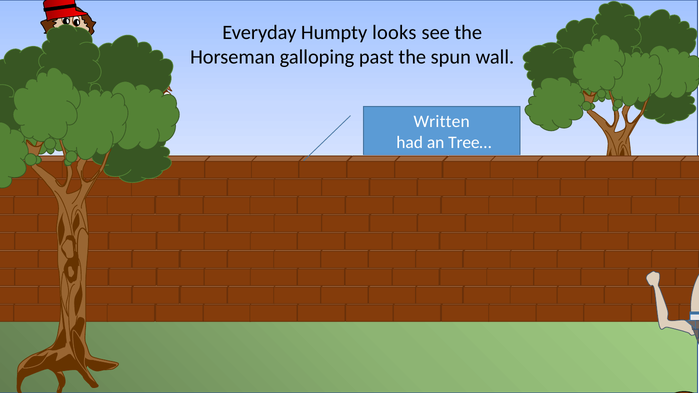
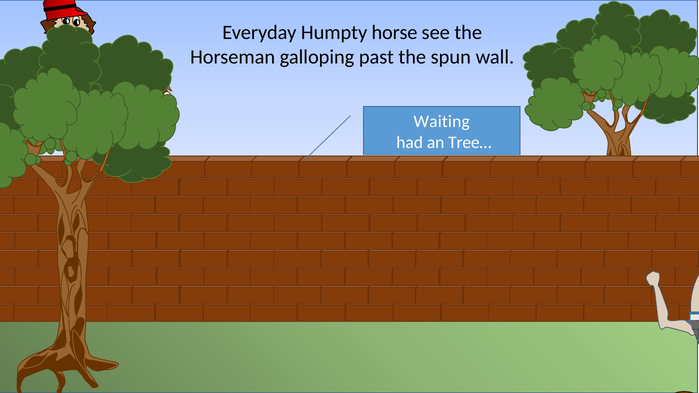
looks: looks -> horse
Written: Written -> Waiting
